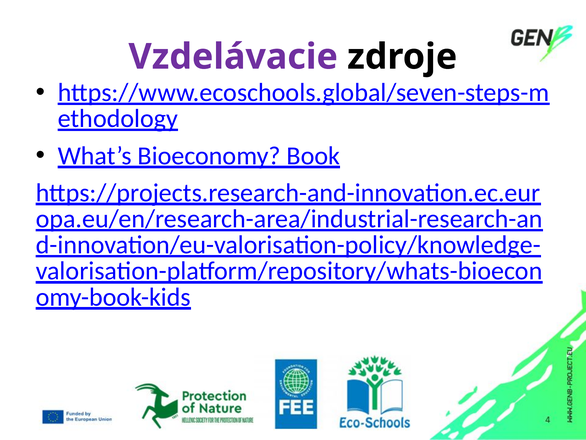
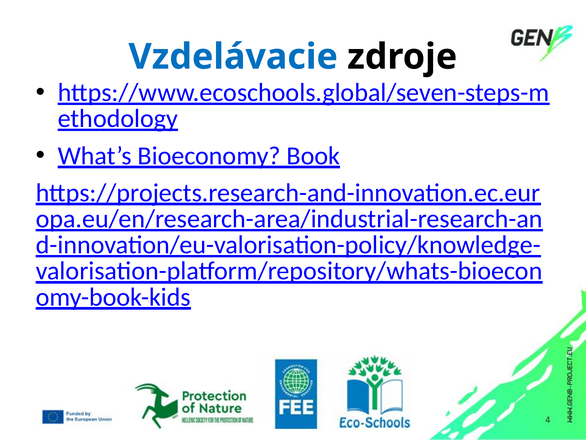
Vzdelávacie colour: purple -> blue
